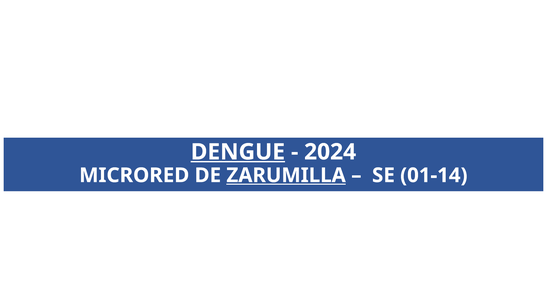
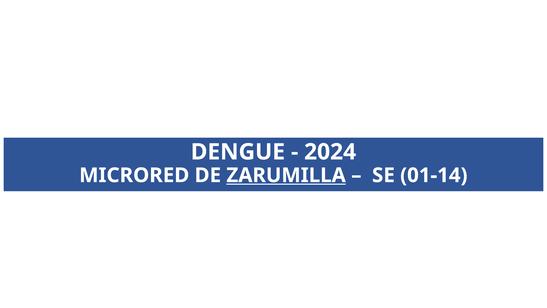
DENGUE underline: present -> none
